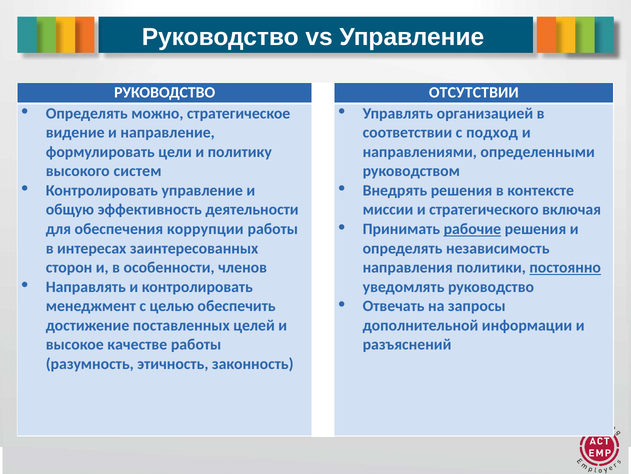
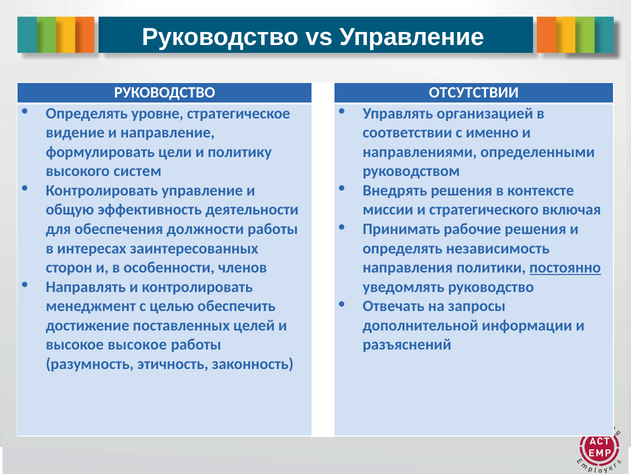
можно: можно -> уровне
подход: подход -> именно
рабочие underline: present -> none
коррупции: коррупции -> должности
высокое качестве: качестве -> высокое
